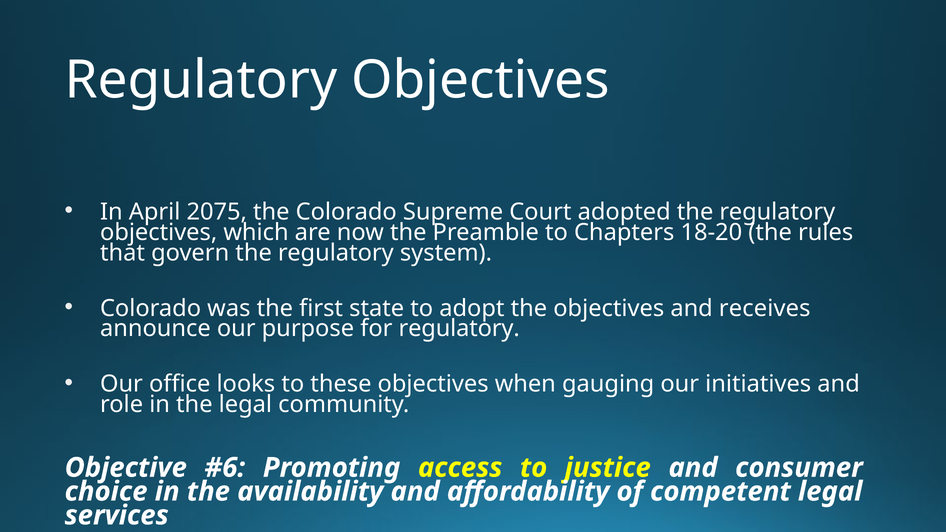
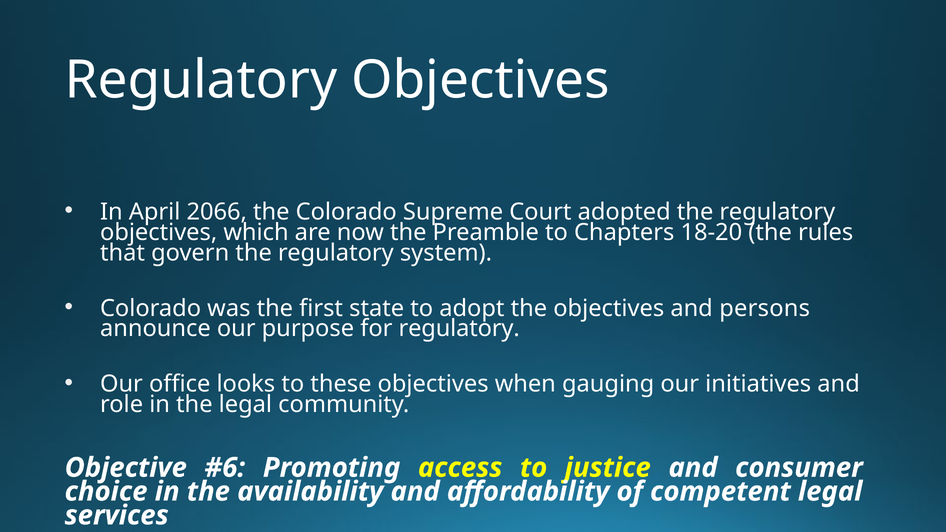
2075: 2075 -> 2066
receives: receives -> persons
